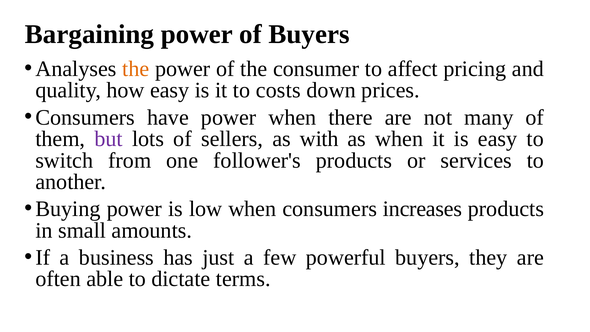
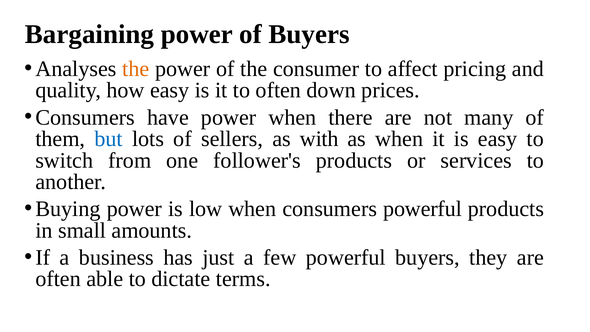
to costs: costs -> often
but colour: purple -> blue
consumers increases: increases -> powerful
